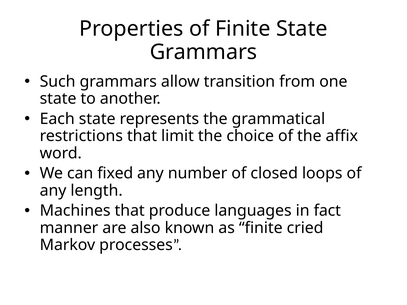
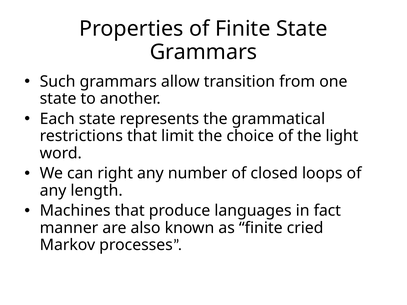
affix: affix -> light
fixed: fixed -> right
